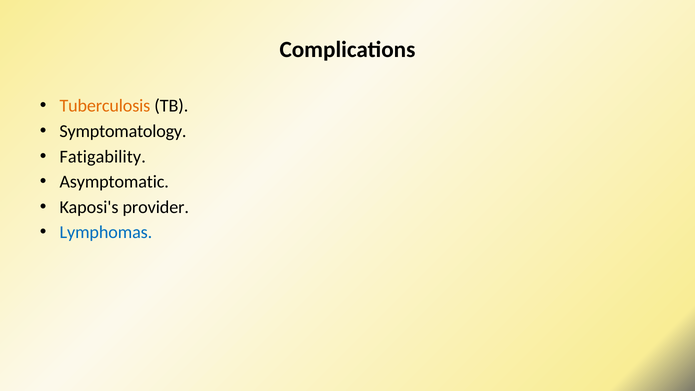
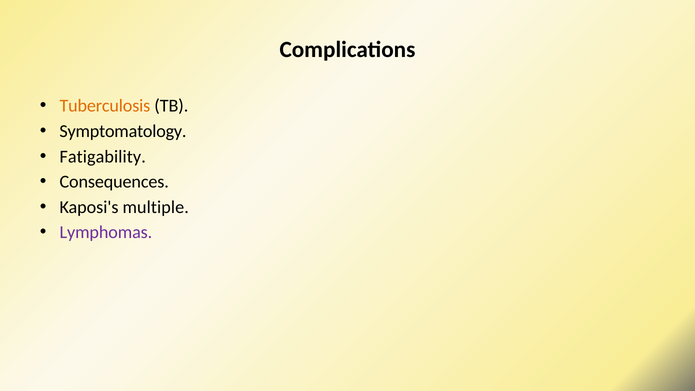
Asymptomatic: Asymptomatic -> Consequences
provider: provider -> multiple
Lymphomas colour: blue -> purple
